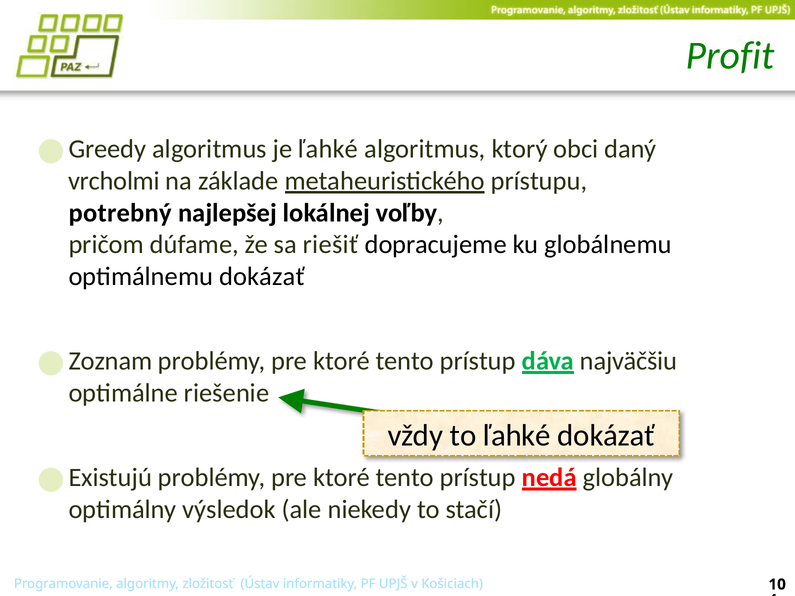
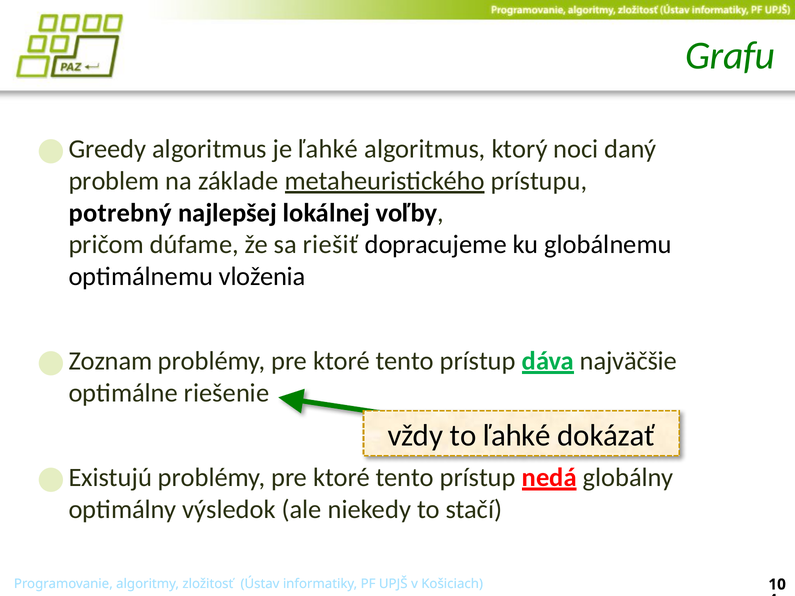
Profit: Profit -> Grafu
obci: obci -> noci
vrcholmi: vrcholmi -> problem
optimálnemu dokázať: dokázať -> vloženia
najväčšiu: najväčšiu -> najväčšie
